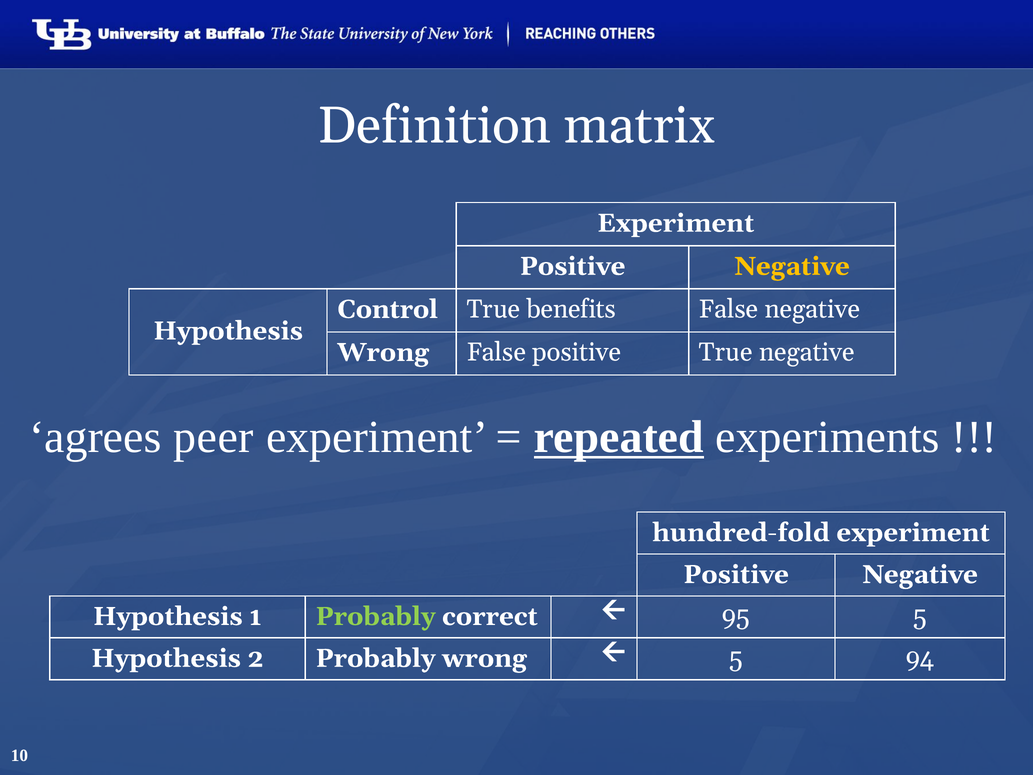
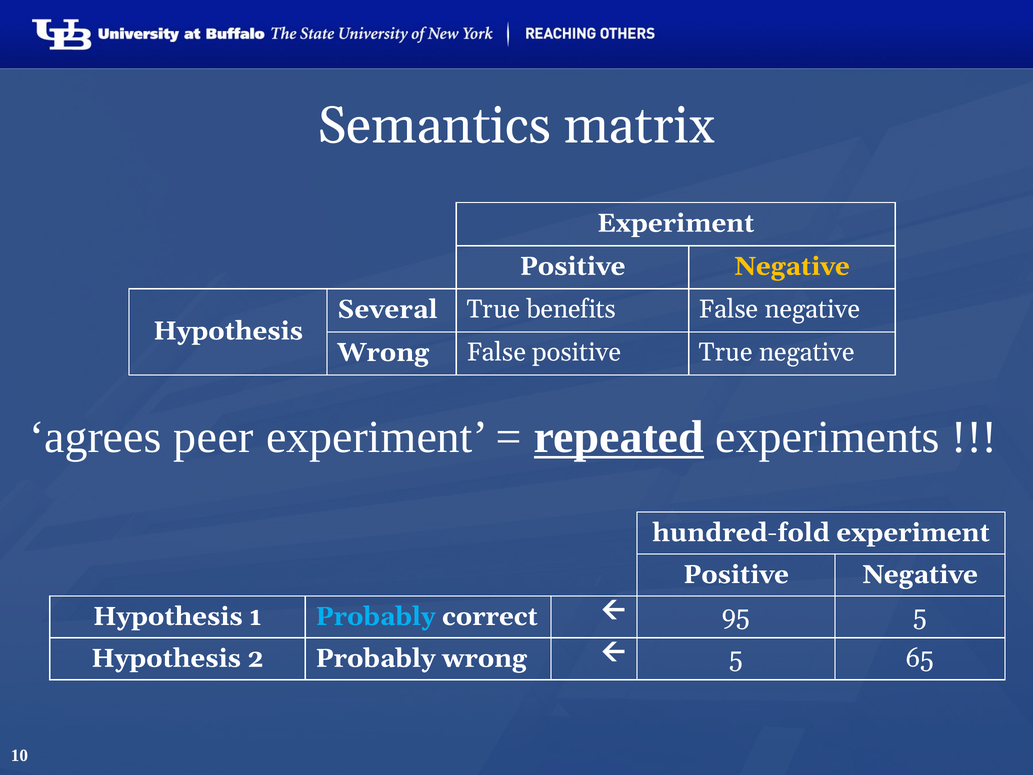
Definition: Definition -> Semantics
Control: Control -> Several
Probably at (376, 616) colour: light green -> light blue
94: 94 -> 65
